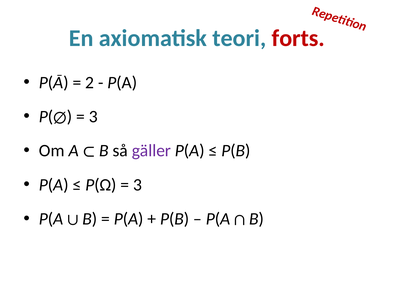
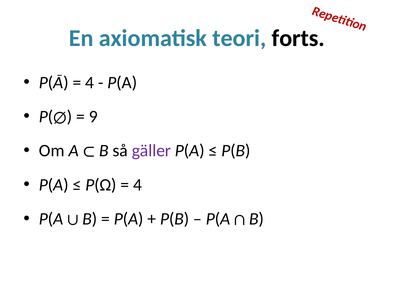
forts colour: red -> black
2 at (90, 83): 2 -> 4
3 at (93, 117): 3 -> 9
3 at (137, 185): 3 -> 4
